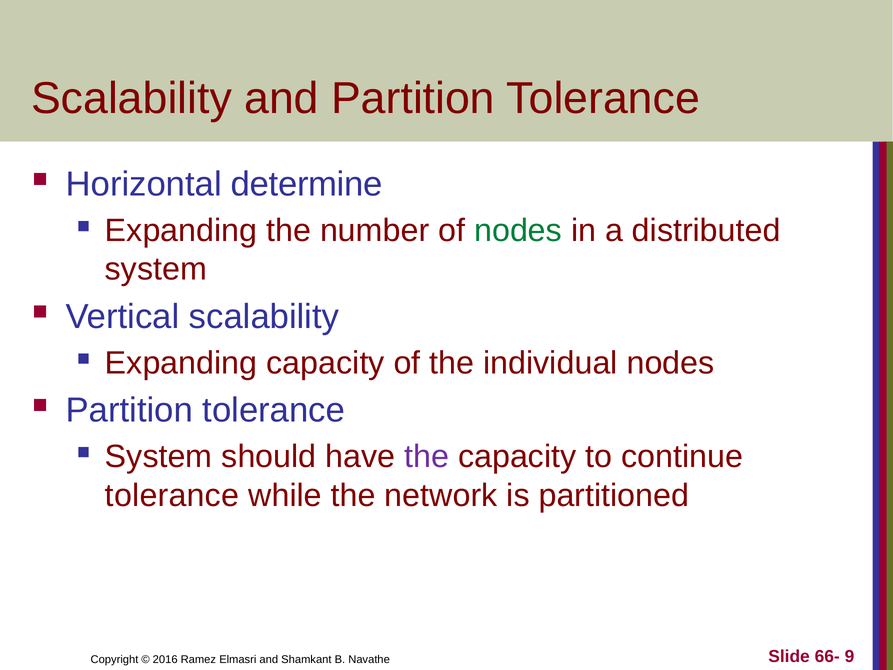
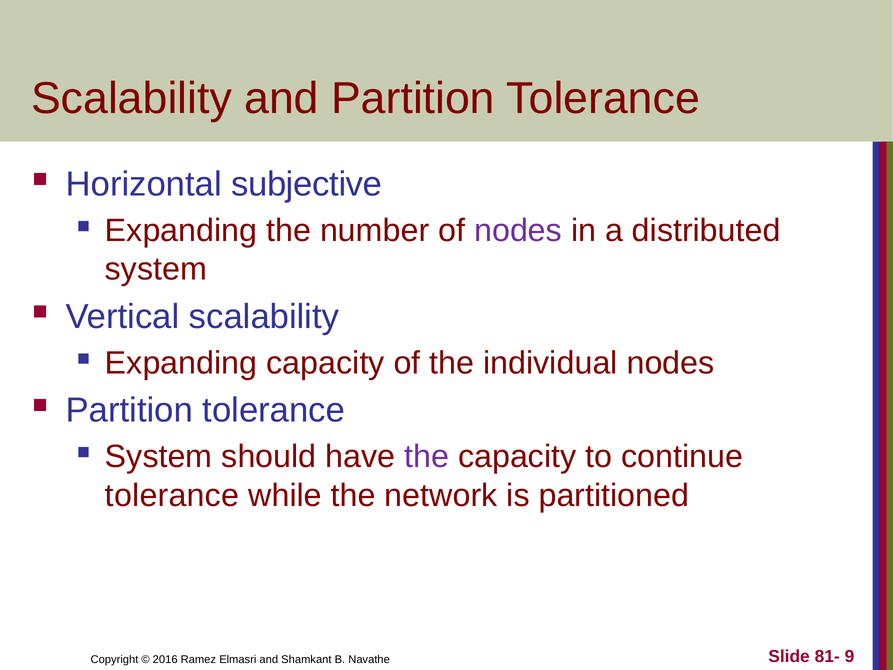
determine: determine -> subjective
nodes at (518, 230) colour: green -> purple
66-: 66- -> 81-
